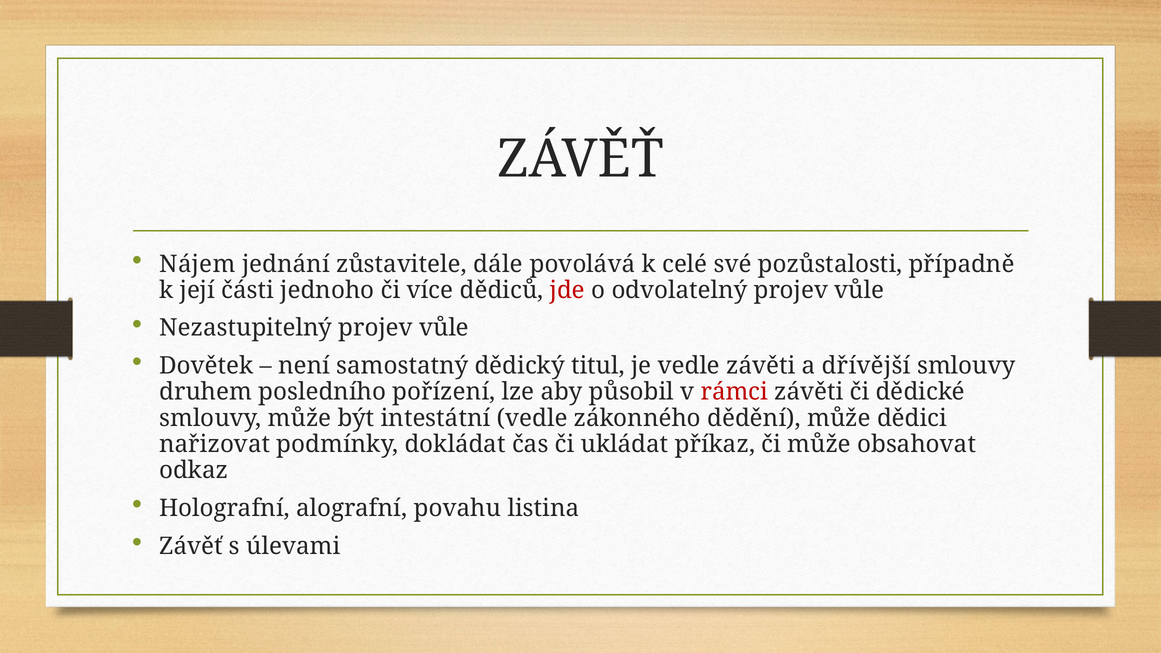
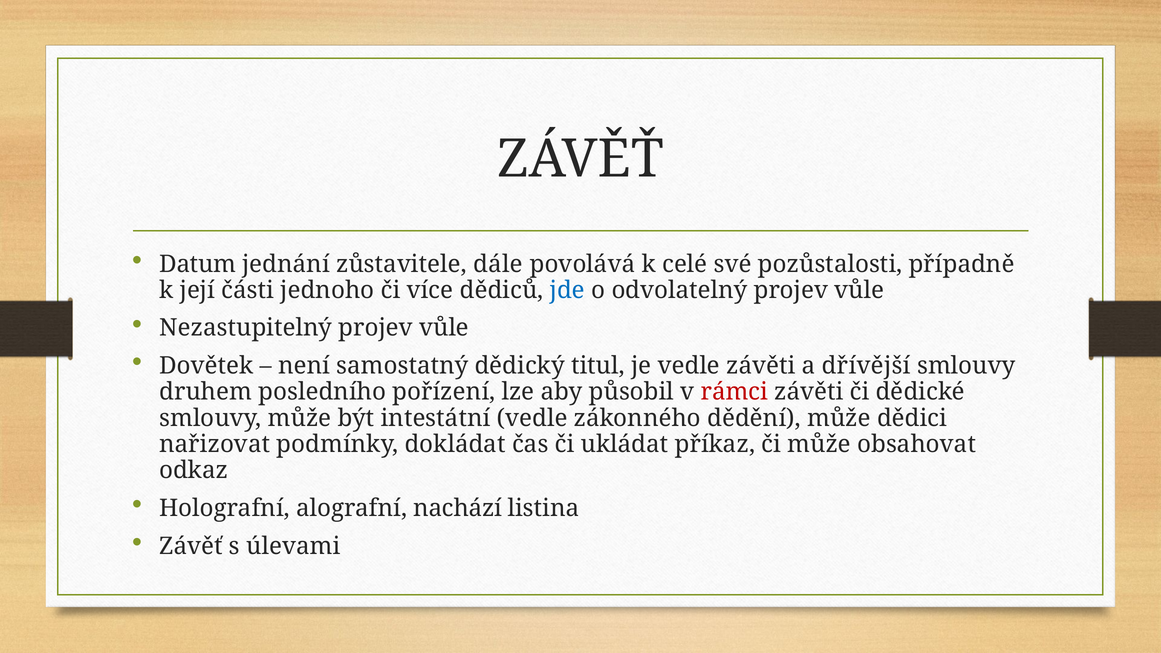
Nájem: Nájem -> Datum
jde colour: red -> blue
povahu: povahu -> nachází
